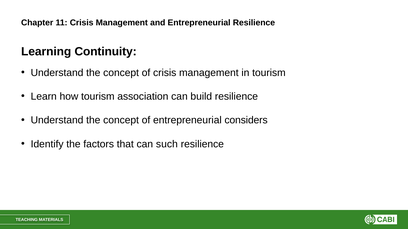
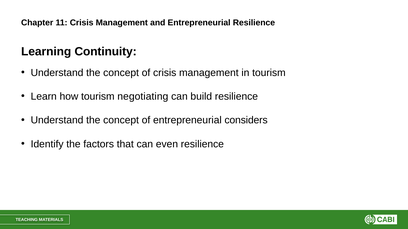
association: association -> negotiating
such: such -> even
